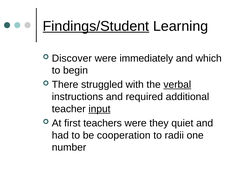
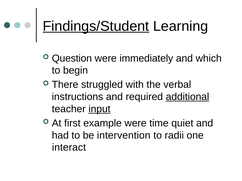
Discover: Discover -> Question
verbal underline: present -> none
additional underline: none -> present
teachers: teachers -> example
they: they -> time
cooperation: cooperation -> intervention
number: number -> interact
